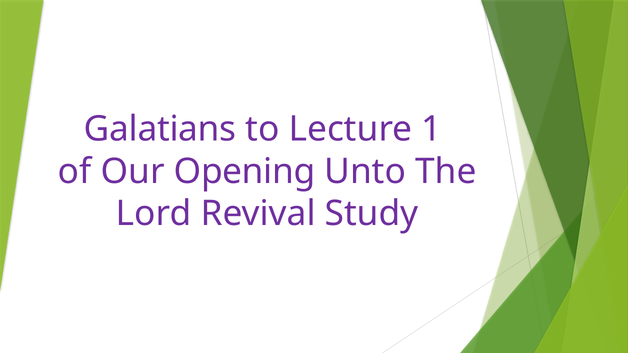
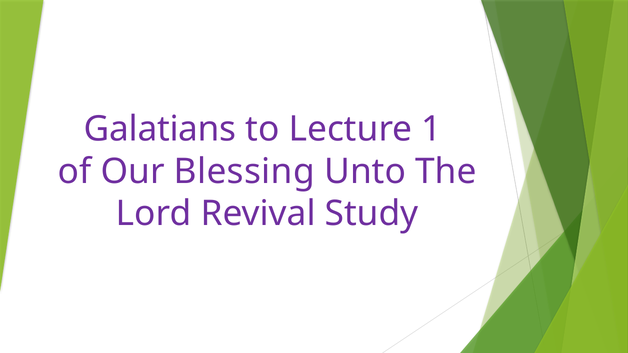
Opening: Opening -> Blessing
